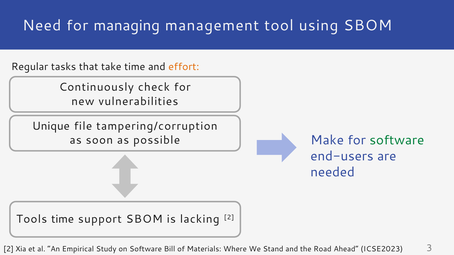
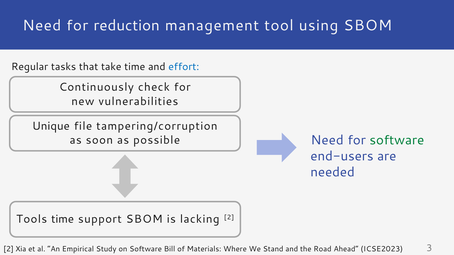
managing: managing -> reduction
effort colour: orange -> blue
Make at (327, 140): Make -> Need
